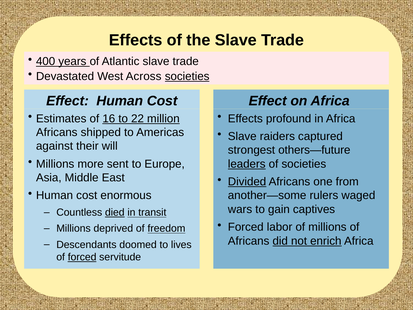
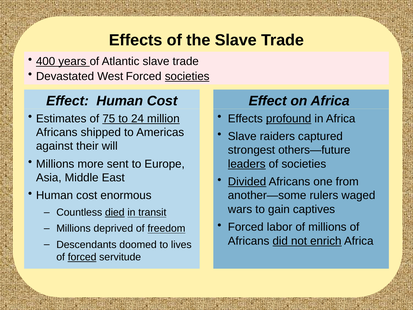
West Across: Across -> Forced
16: 16 -> 75
22: 22 -> 24
profound underline: none -> present
